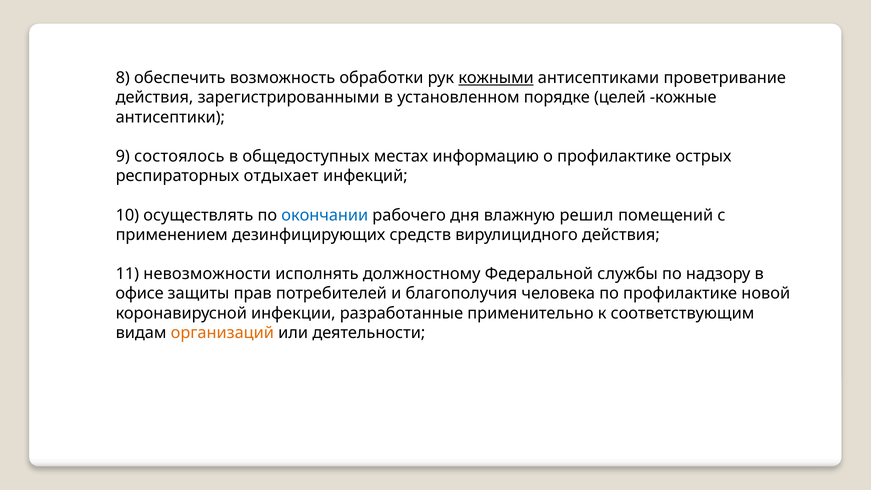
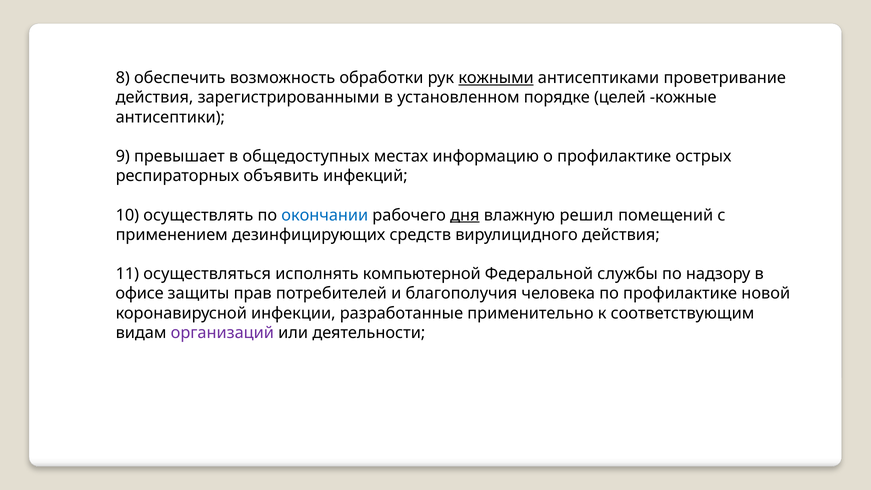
состоялось: состоялось -> превышает
отдыхает: отдыхает -> объявить
дня underline: none -> present
невозможности: невозможности -> осуществляться
должностному: должностному -> компьютерной
организаций colour: orange -> purple
